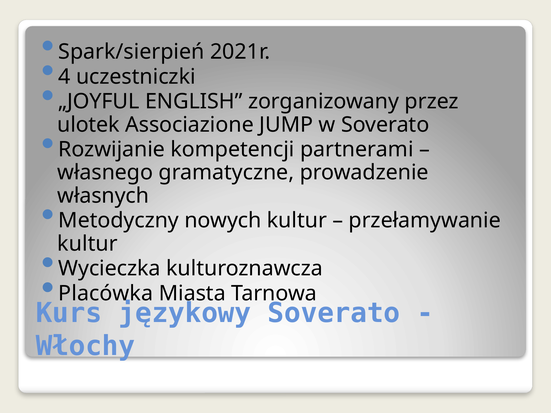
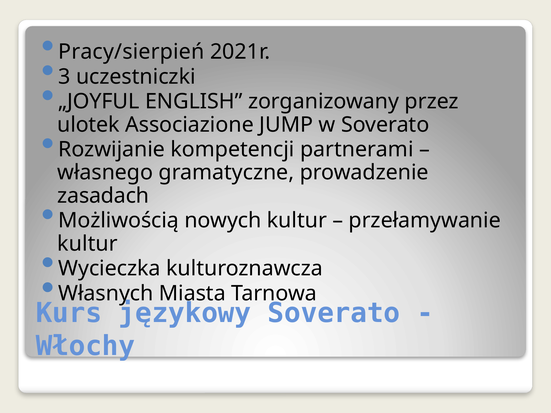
Spark/sierpień: Spark/sierpień -> Pracy/sierpień
4: 4 -> 3
własnych: własnych -> zasadach
Metodyczny: Metodyczny -> Możliwością
Placówka: Placówka -> Własnych
